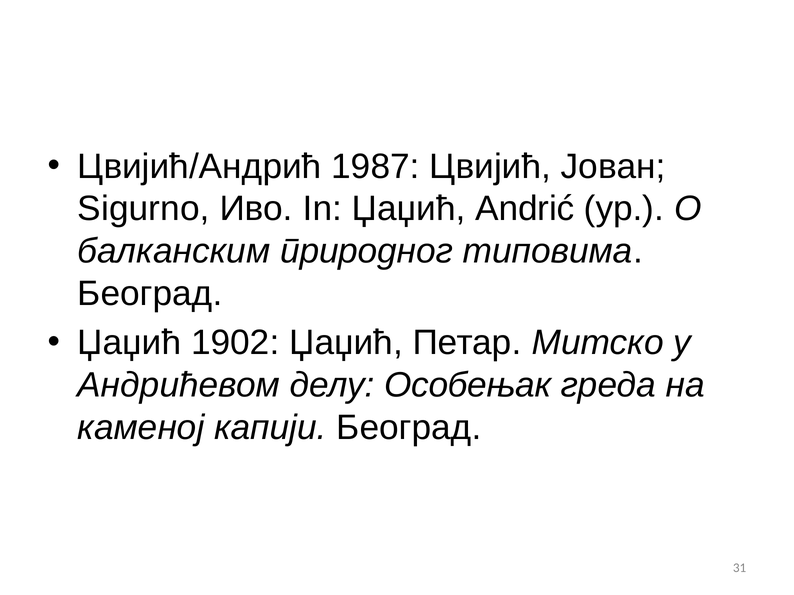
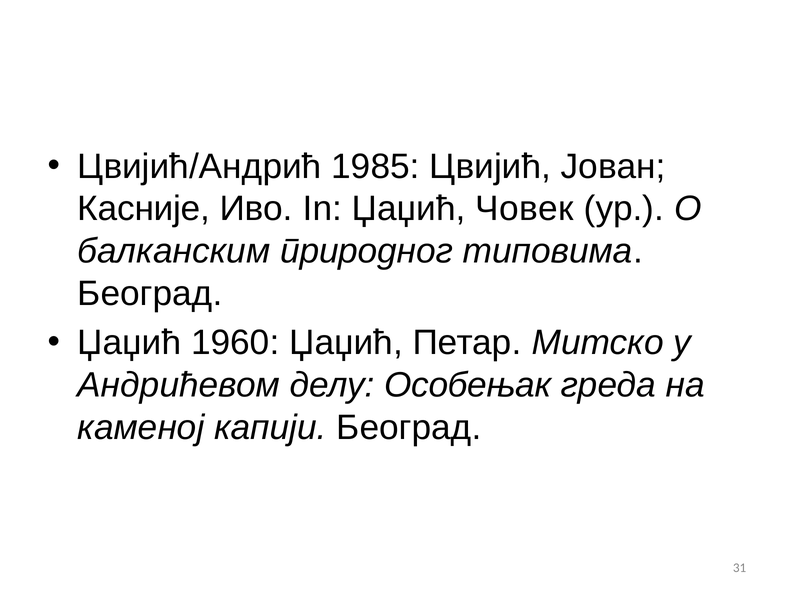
1987: 1987 -> 1985
Sigurno: Sigurno -> Касније
Andrić: Andrić -> Човек
1902: 1902 -> 1960
